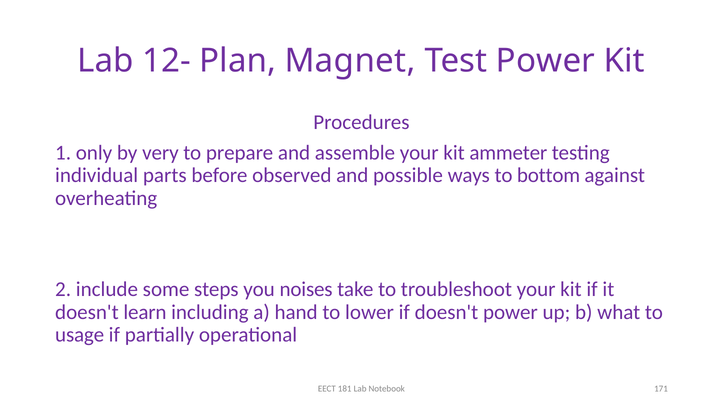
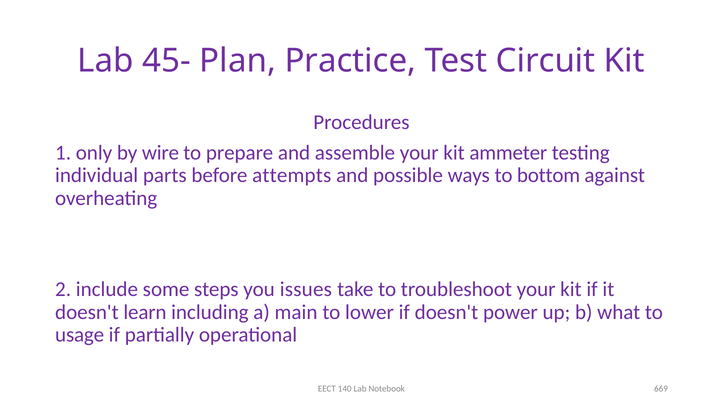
12-: 12- -> 45-
Magnet: Magnet -> Practice
Test Power: Power -> Circuit
very: very -> wire
observed: observed -> attempts
noises: noises -> issues
hand: hand -> main
181: 181 -> 140
171: 171 -> 669
